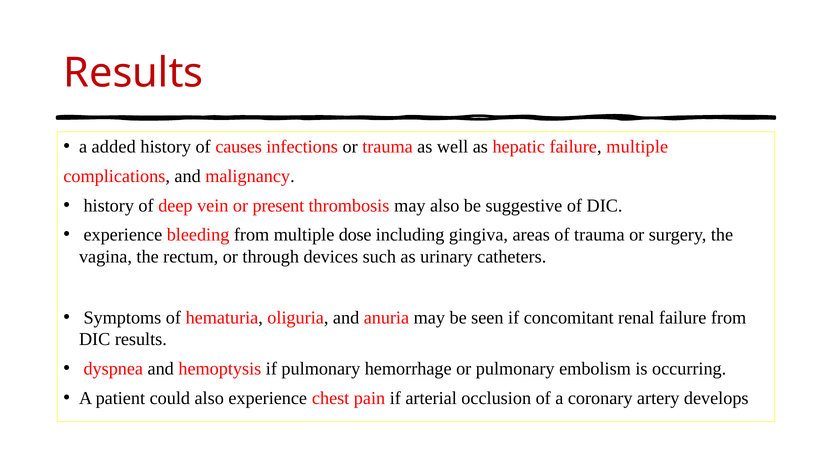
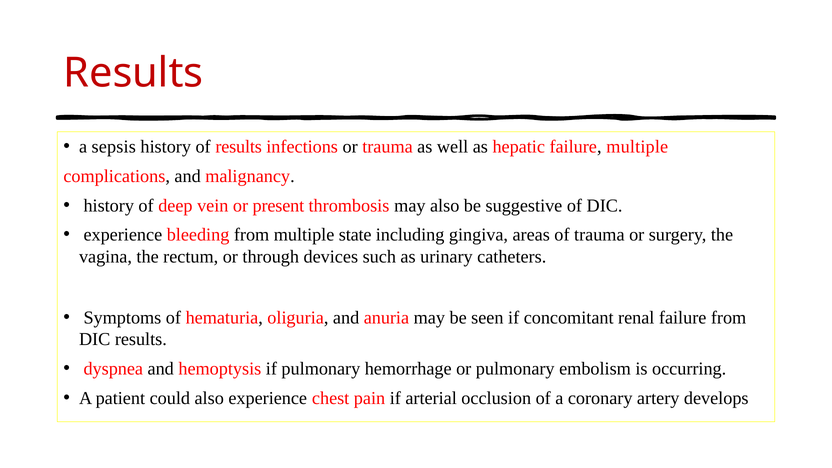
added: added -> sepsis
of causes: causes -> results
dose: dose -> state
